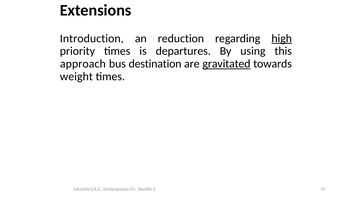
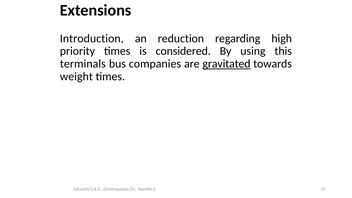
high underline: present -> none
departures: departures -> considered
approach: approach -> terminals
destination: destination -> companies
